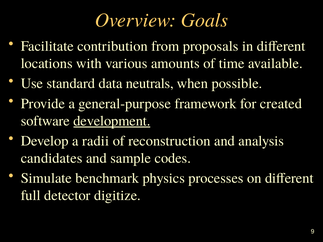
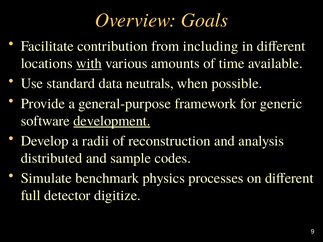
proposals: proposals -> including
with underline: none -> present
created: created -> generic
candidates: candidates -> distributed
